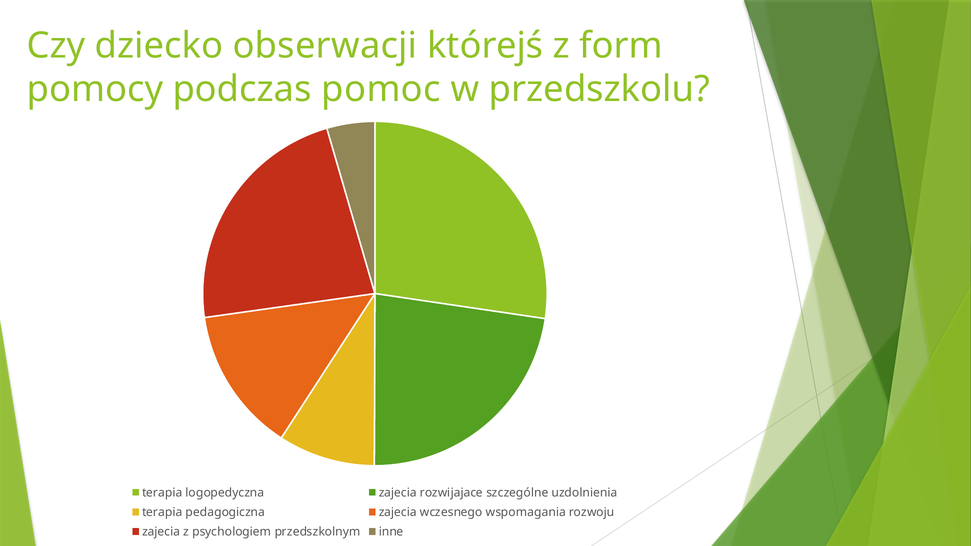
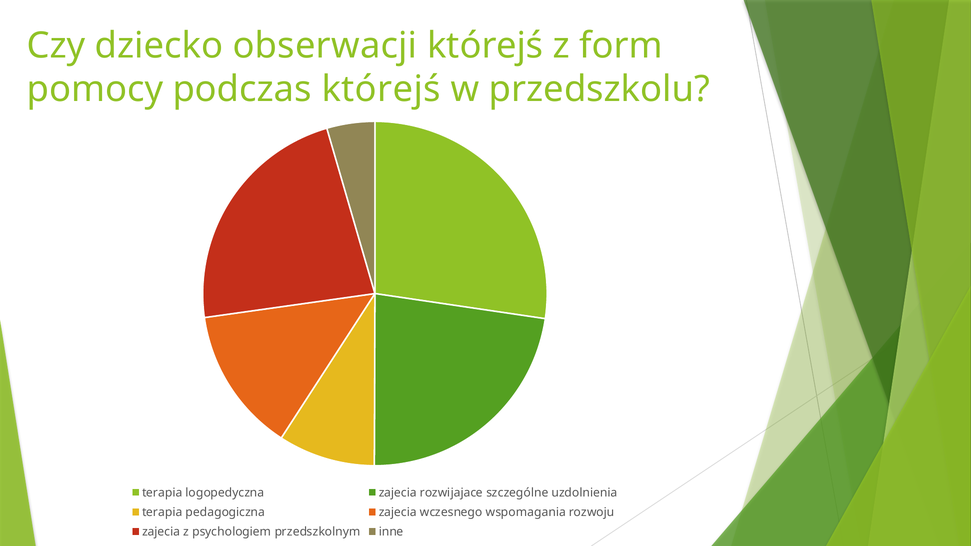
podczas pomoc: pomoc -> którejś
